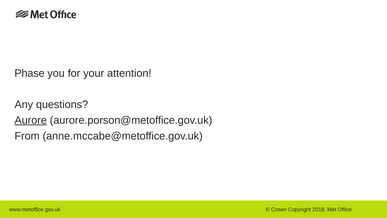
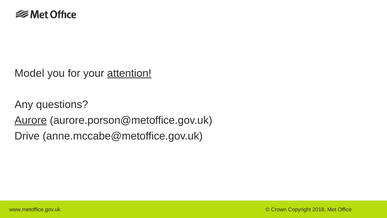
Phase: Phase -> Model
attention underline: none -> present
From: From -> Drive
